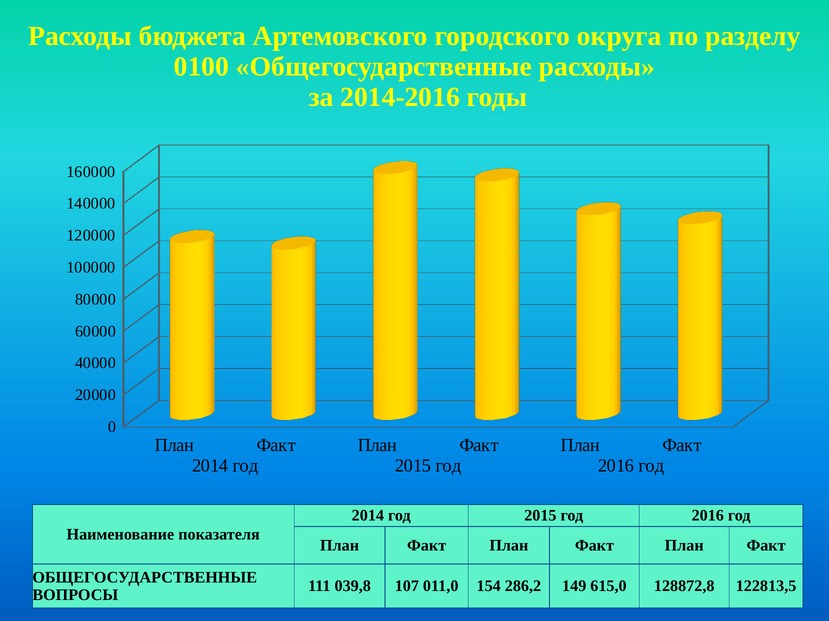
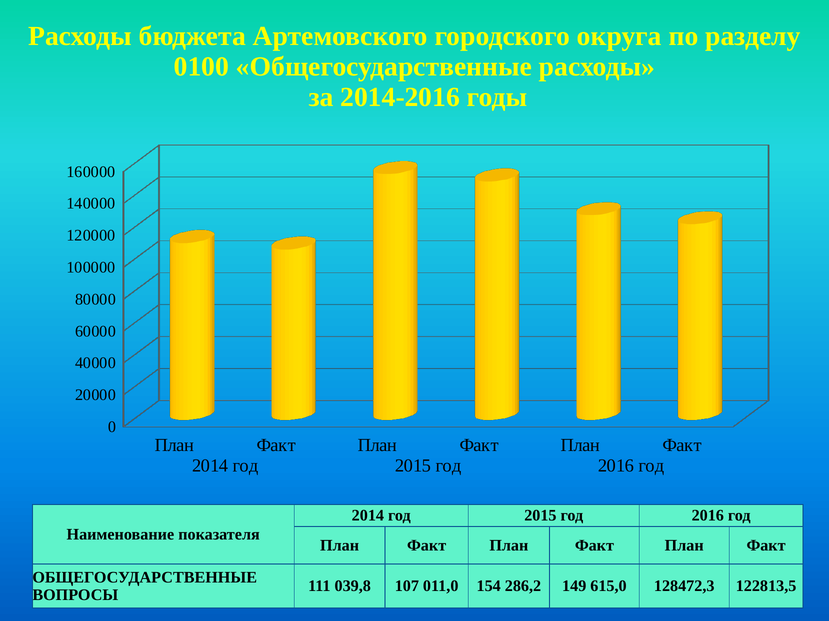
128872,8: 128872,8 -> 128472,3
